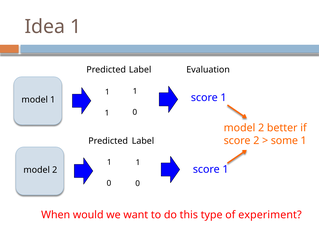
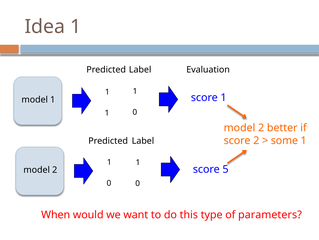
1 at (225, 169): 1 -> 5
experiment: experiment -> parameters
